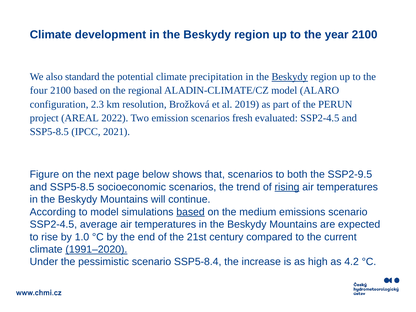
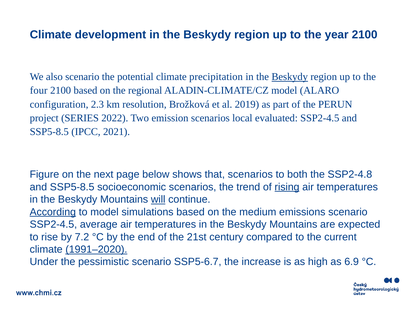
also standard: standard -> scenario
AREAL: AREAL -> SERIES
fresh: fresh -> local
SSP2-9.5: SSP2-9.5 -> SSP2-4.8
will underline: none -> present
According underline: none -> present
based at (191, 212) underline: present -> none
1.0: 1.0 -> 7.2
SSP5-8.4: SSP5-8.4 -> SSP5-6.7
4.2: 4.2 -> 6.9
